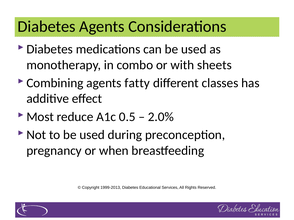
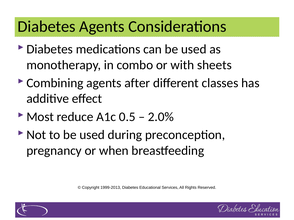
fatty: fatty -> after
